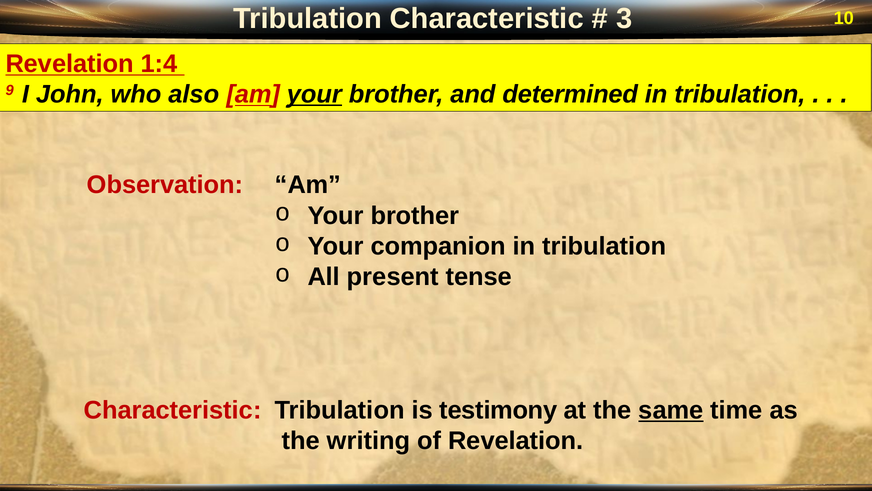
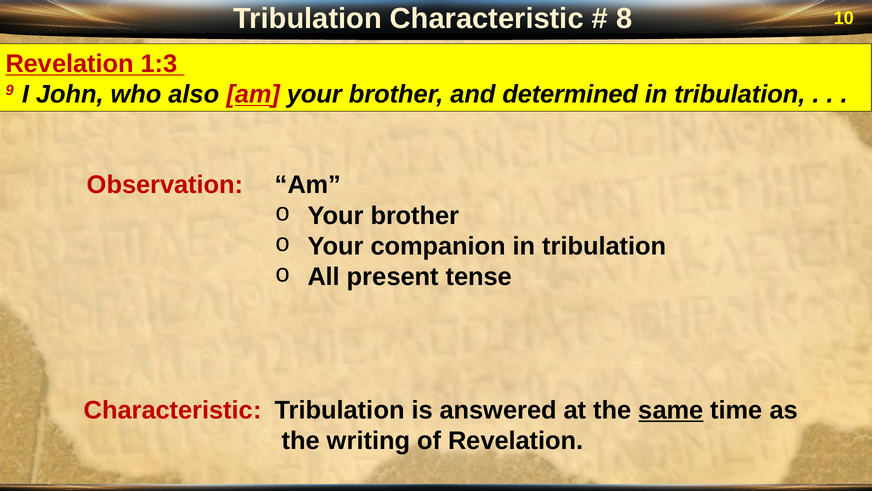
3: 3 -> 8
1:4: 1:4 -> 1:3
your at (314, 94) underline: present -> none
testimony: testimony -> answered
